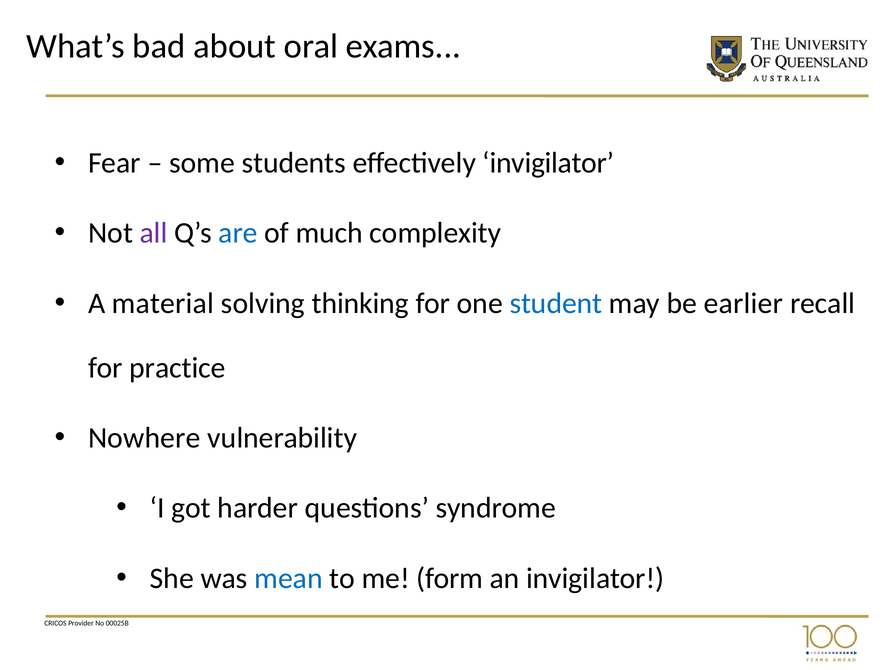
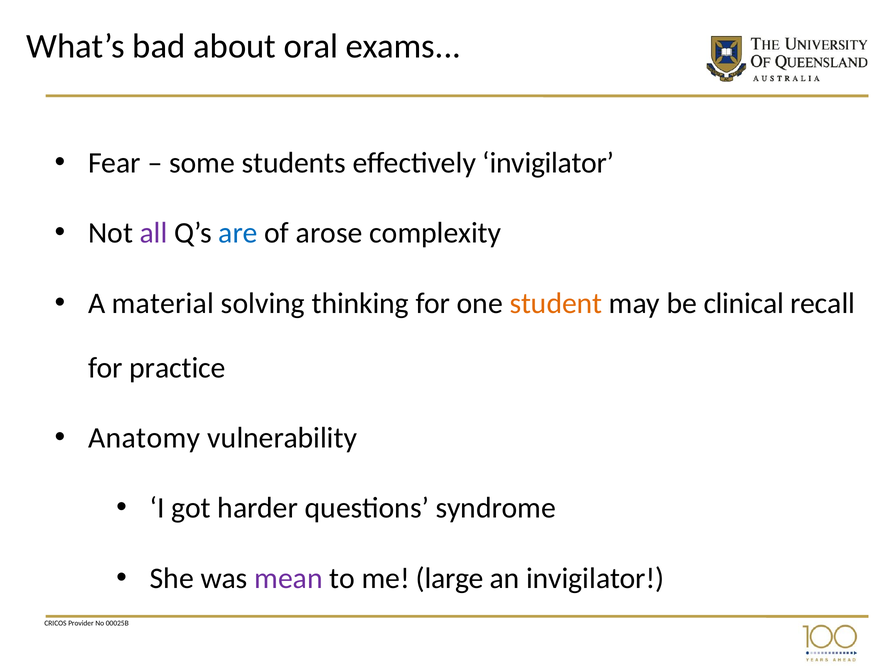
much: much -> arose
student colour: blue -> orange
earlier: earlier -> clinical
Nowhere: Nowhere -> Anatomy
mean colour: blue -> purple
form: form -> large
